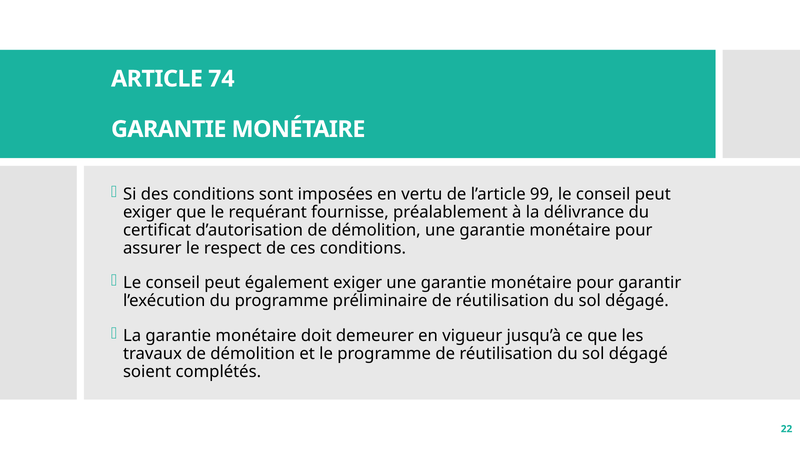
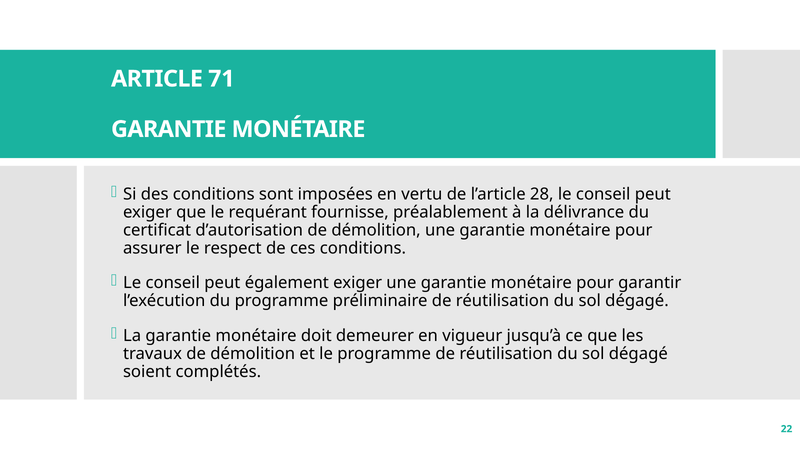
74: 74 -> 71
99: 99 -> 28
